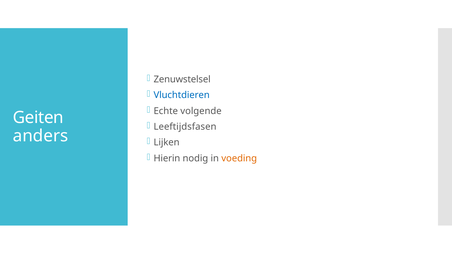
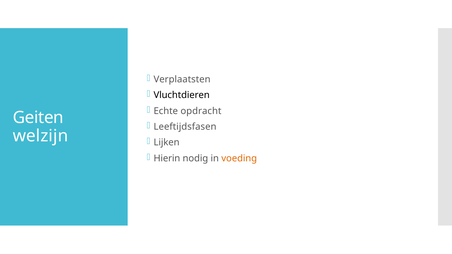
Zenuwstelsel: Zenuwstelsel -> Verplaatsten
Vluchtdieren colour: blue -> black
volgende: volgende -> opdracht
anders: anders -> welzijn
